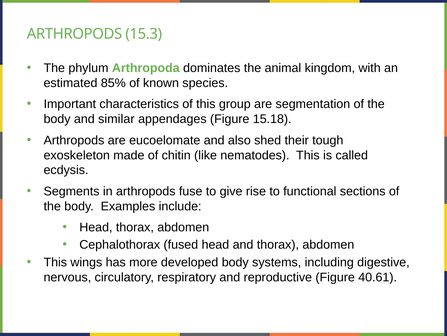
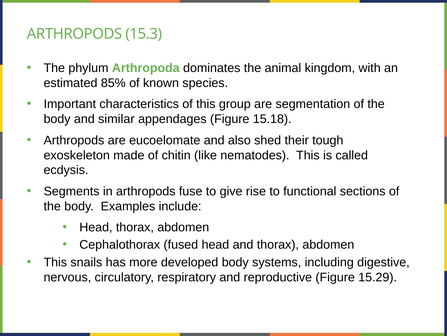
wings: wings -> snails
40.61: 40.61 -> 15.29
